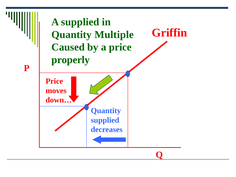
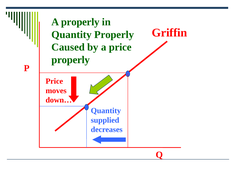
A supplied: supplied -> properly
Quantity Multiple: Multiple -> Properly
